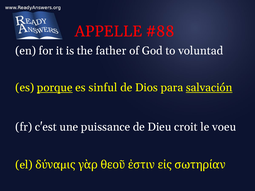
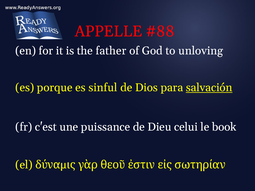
voluntad: voluntad -> unloving
porque underline: present -> none
croit: croit -> celui
voeu: voeu -> book
